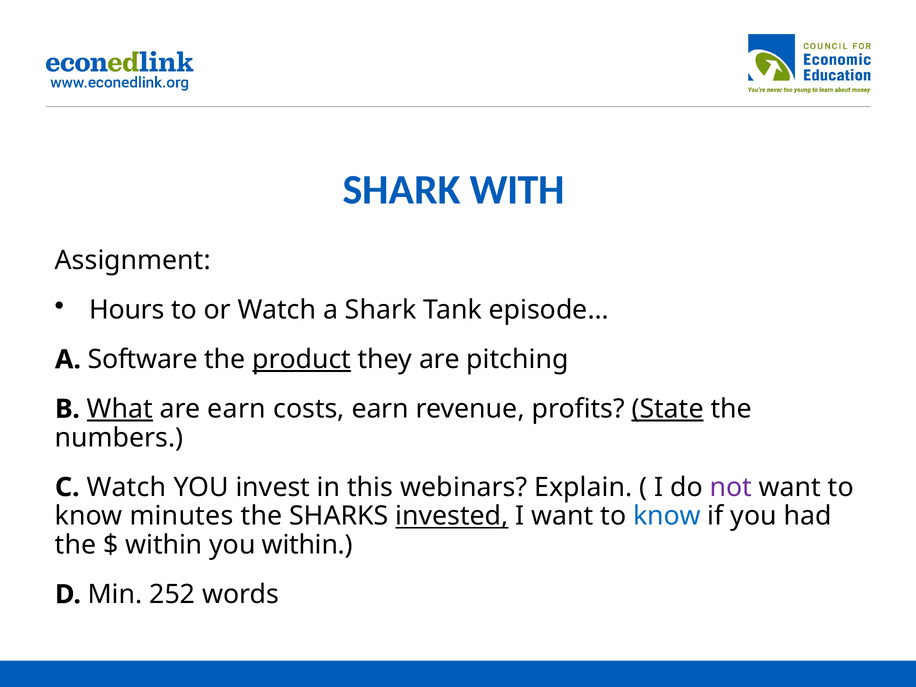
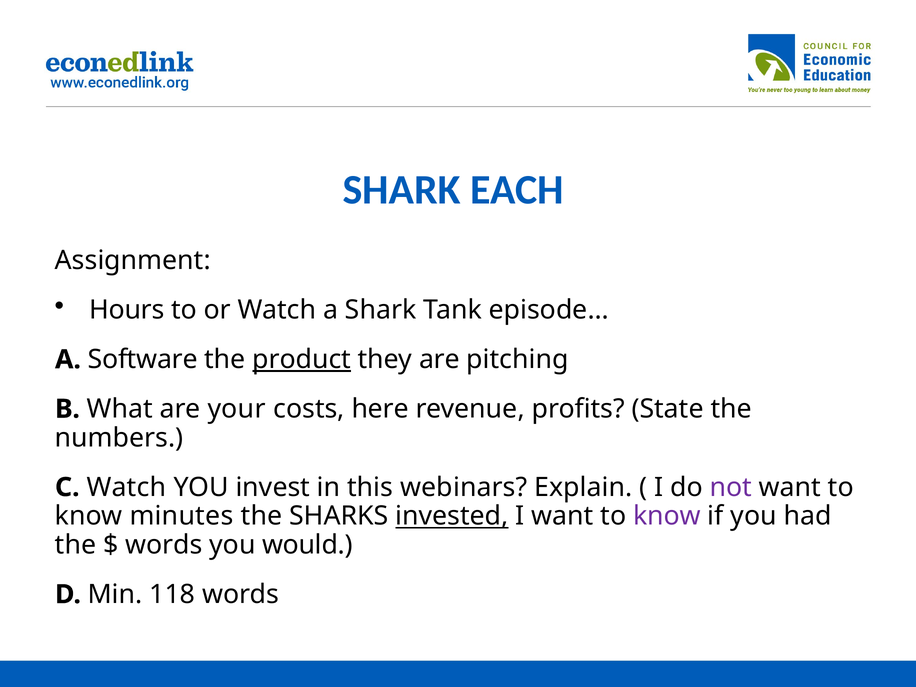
WITH: WITH -> EACH
What underline: present -> none
are earn: earn -> your
costs earn: earn -> here
State underline: present -> none
know at (667, 516) colour: blue -> purple
within at (164, 545): within -> words
you within: within -> would
252: 252 -> 118
